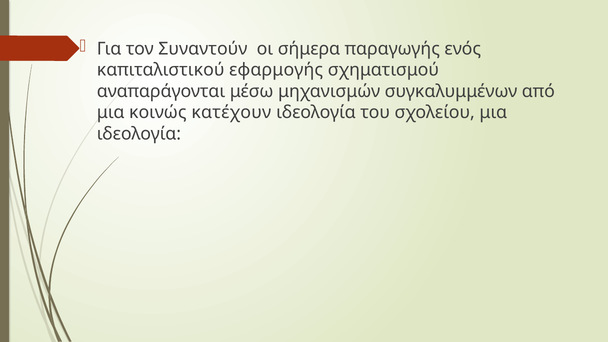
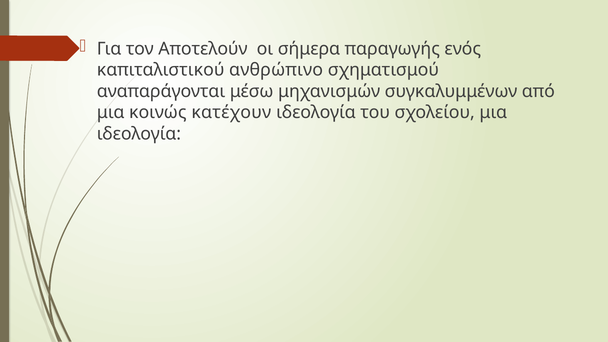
Συναντούν: Συναντούν -> Αποτελούν
εφαρμογής: εφαρμογής -> ανθρώπινο
